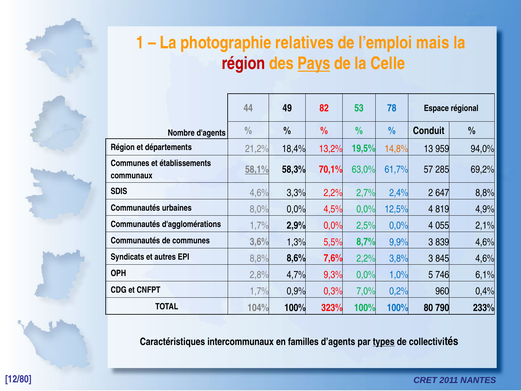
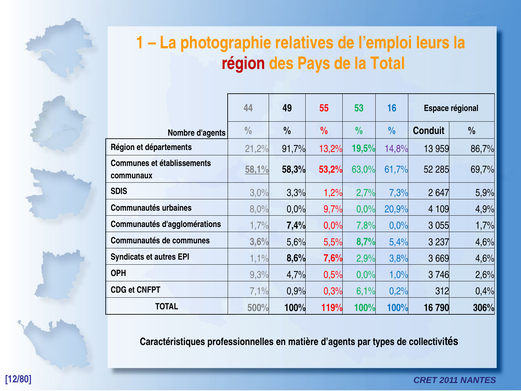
mais: mais -> leurs
Pays underline: present -> none
la Celle: Celle -> Total
82: 82 -> 55
53 78: 78 -> 16
18,4%: 18,4% -> 91,7%
14,8% colour: orange -> purple
94,0%: 94,0% -> 86,7%
70,1%: 70,1% -> 53,2%
57: 57 -> 52
69,2%: 69,2% -> 69,7%
SDIS 4,6%: 4,6% -> 3,0%
3,3% 2,2%: 2,2% -> 1,2%
2,4%: 2,4% -> 7,3%
647 8,8%: 8,8% -> 5,9%
4,5%: 4,5% -> 9,7%
12,5%: 12,5% -> 20,9%
819: 819 -> 109
2,9%: 2,9% -> 7,4%
2,5%: 2,5% -> 7,8%
0,0% 4: 4 -> 3
055 2,1%: 2,1% -> 1,7%
1,3%: 1,3% -> 5,6%
9,9%: 9,9% -> 5,4%
839: 839 -> 237
EPI 8,8%: 8,8% -> 1,1%
7,6% 2,2%: 2,2% -> 2,9%
845: 845 -> 669
2,8%: 2,8% -> 9,3%
9,3%: 9,3% -> 0,5%
1,0% 5: 5 -> 3
6,1%: 6,1% -> 2,6%
CNFPT 1,7%: 1,7% -> 7,1%
7,0%: 7,0% -> 6,1%
960: 960 -> 312
104%: 104% -> 500%
323%: 323% -> 119%
100% 80: 80 -> 16
233%: 233% -> 306%
intercommunaux: intercommunaux -> professionnelles
familles: familles -> matière
types underline: present -> none
